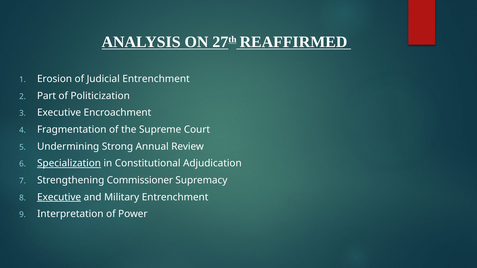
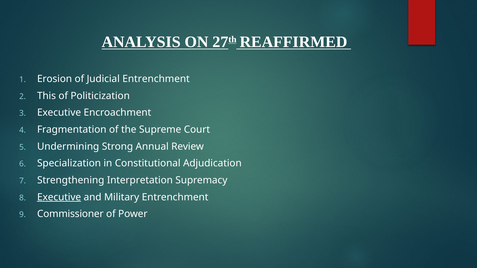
Part: Part -> This
Specialization underline: present -> none
Commissioner: Commissioner -> Interpretation
Interpretation: Interpretation -> Commissioner
